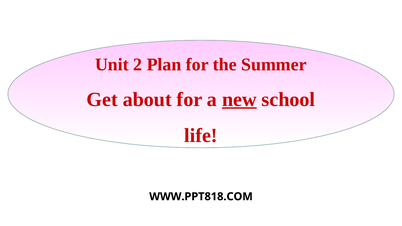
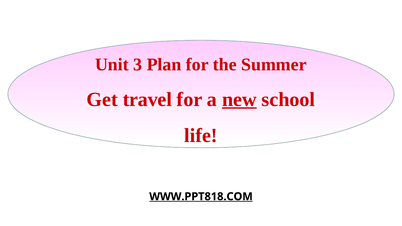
2: 2 -> 3
about: about -> travel
WWW.PPT818.COM underline: none -> present
